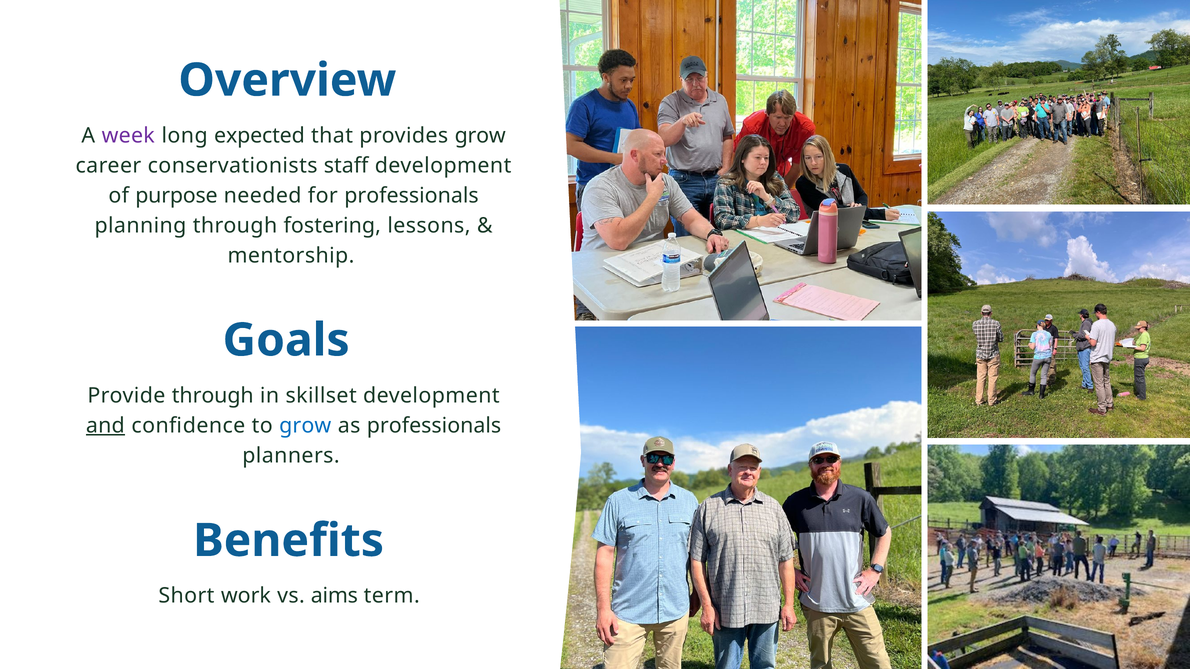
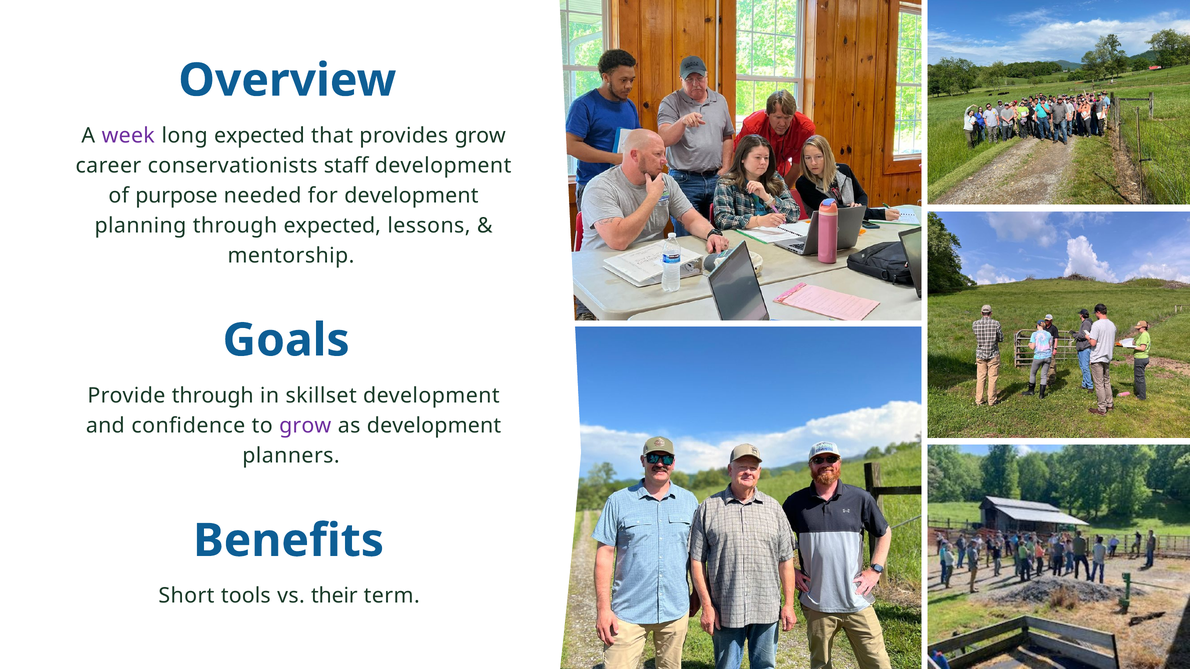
for professionals: professionals -> development
through fostering: fostering -> expected
and underline: present -> none
grow at (305, 426) colour: blue -> purple
as professionals: professionals -> development
work: work -> tools
aims: aims -> their
